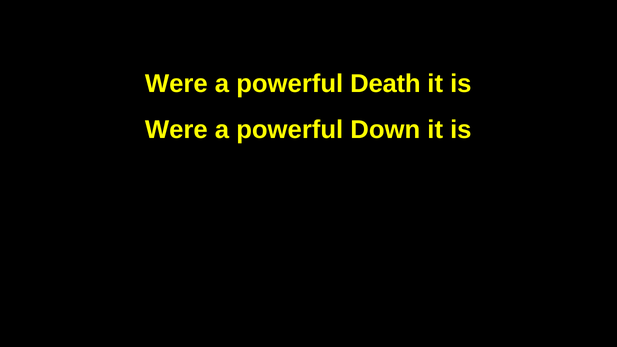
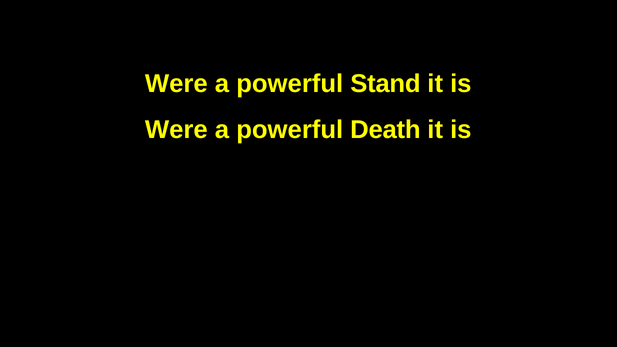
Death: Death -> Stand
Down: Down -> Death
